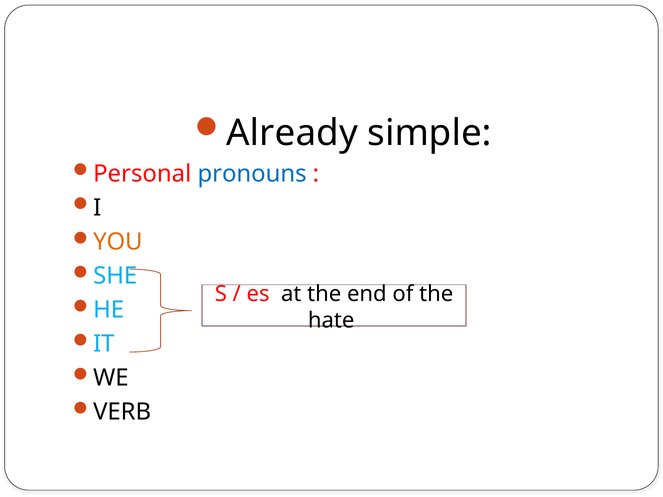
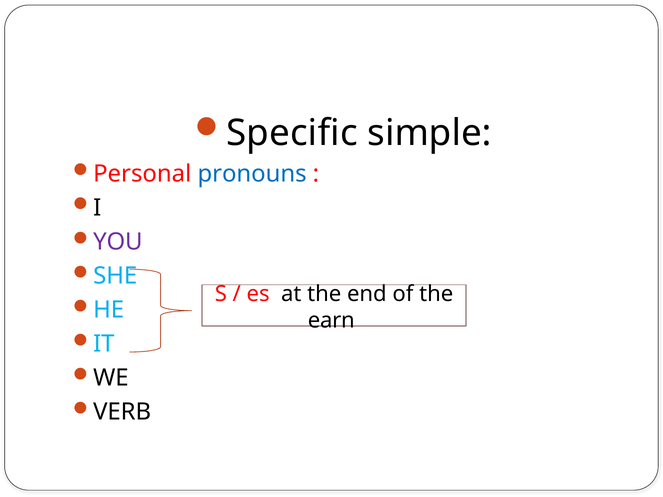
Already: Already -> Specific
YOU colour: orange -> purple
hate: hate -> earn
